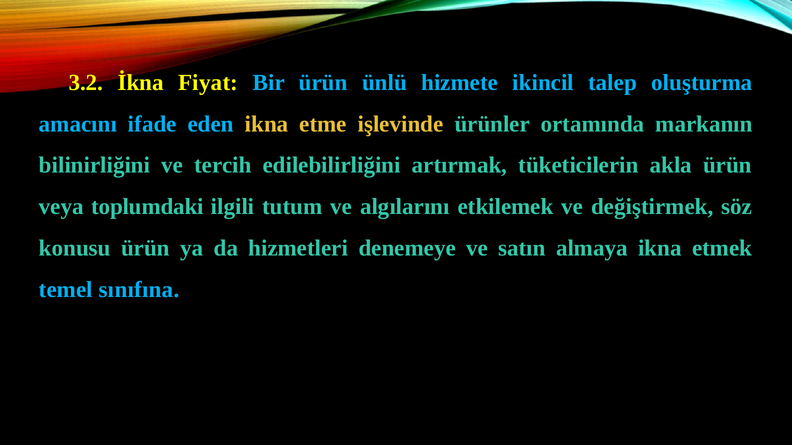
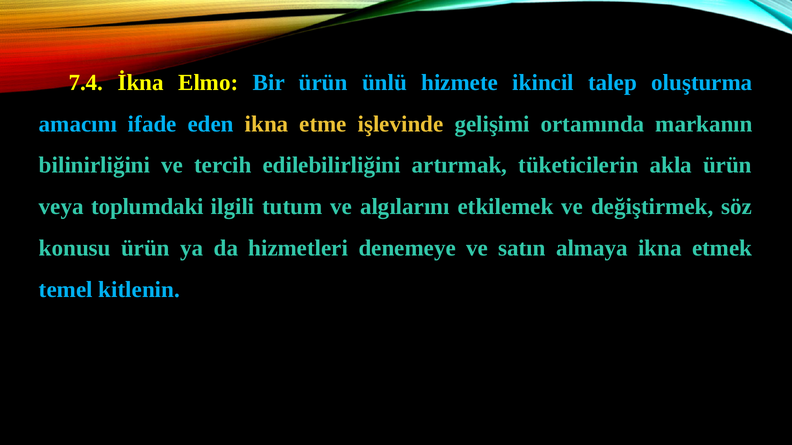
3.2: 3.2 -> 7.4
Fiyat: Fiyat -> Elmo
ürünler: ürünler -> gelişimi
sınıfına: sınıfına -> kitlenin
